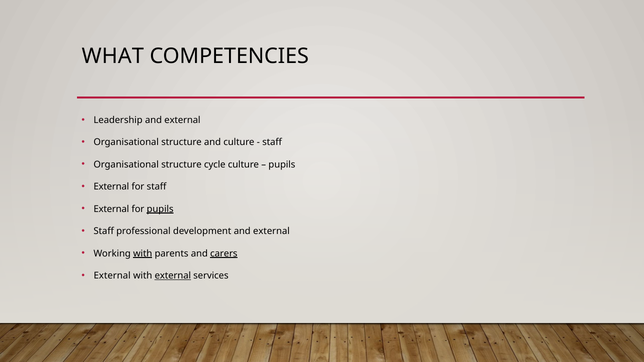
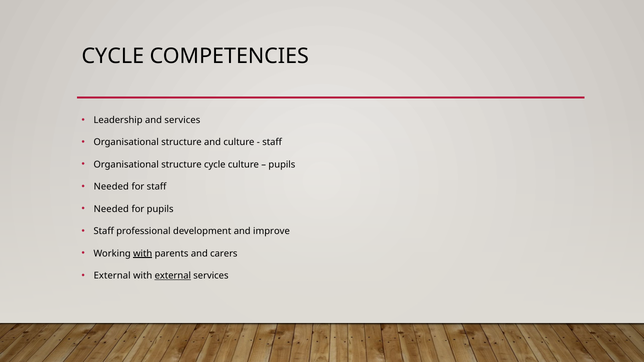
WHAT at (113, 56): WHAT -> CYCLE
Leadership and external: external -> services
External at (111, 187): External -> Needed
External at (111, 209): External -> Needed
pupils at (160, 209) underline: present -> none
development and external: external -> improve
carers underline: present -> none
